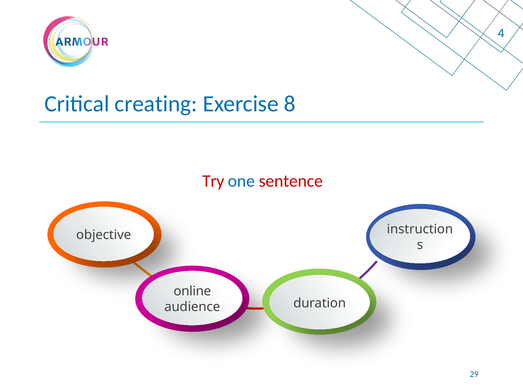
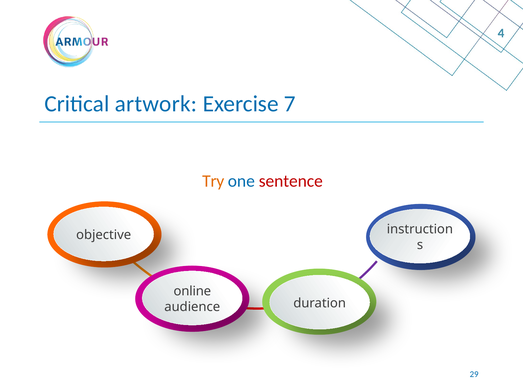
creating: creating -> artwork
8: 8 -> 7
Try colour: red -> orange
